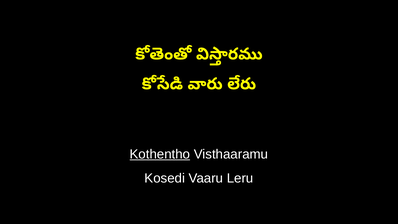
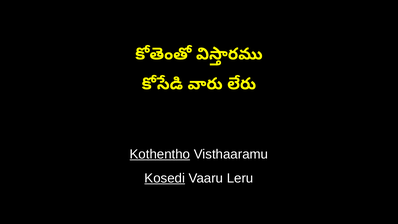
Kosedi underline: none -> present
